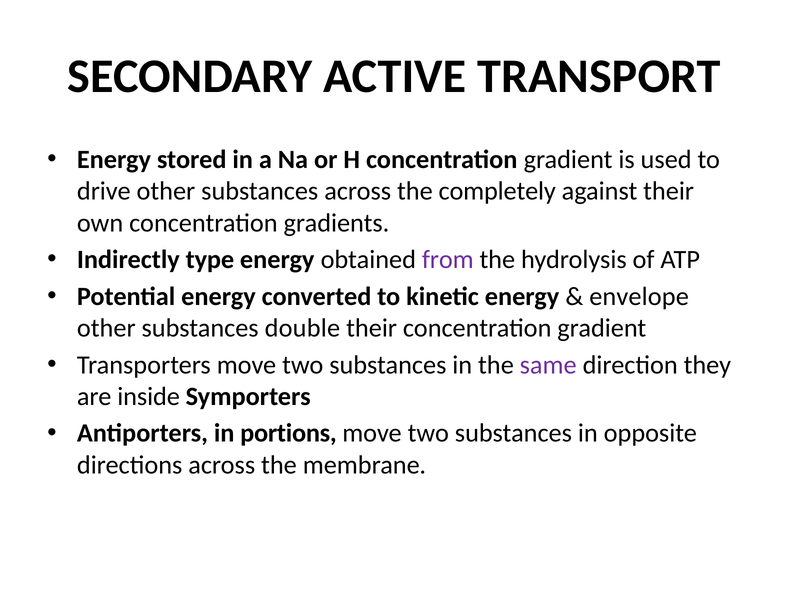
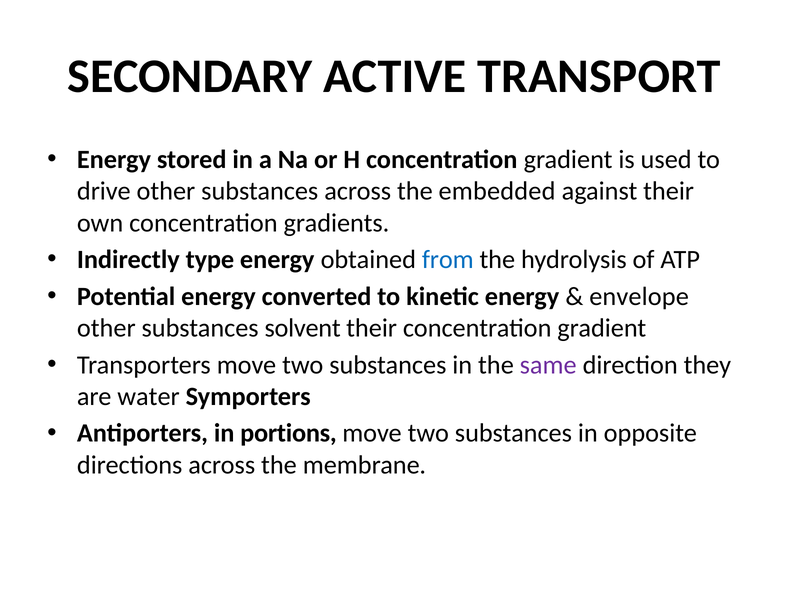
completely: completely -> embedded
from colour: purple -> blue
double: double -> solvent
inside: inside -> water
